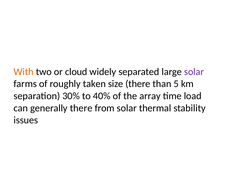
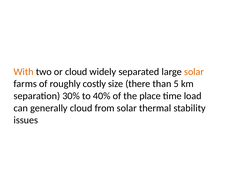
solar at (194, 72) colour: purple -> orange
taken: taken -> costly
array: array -> place
generally there: there -> cloud
